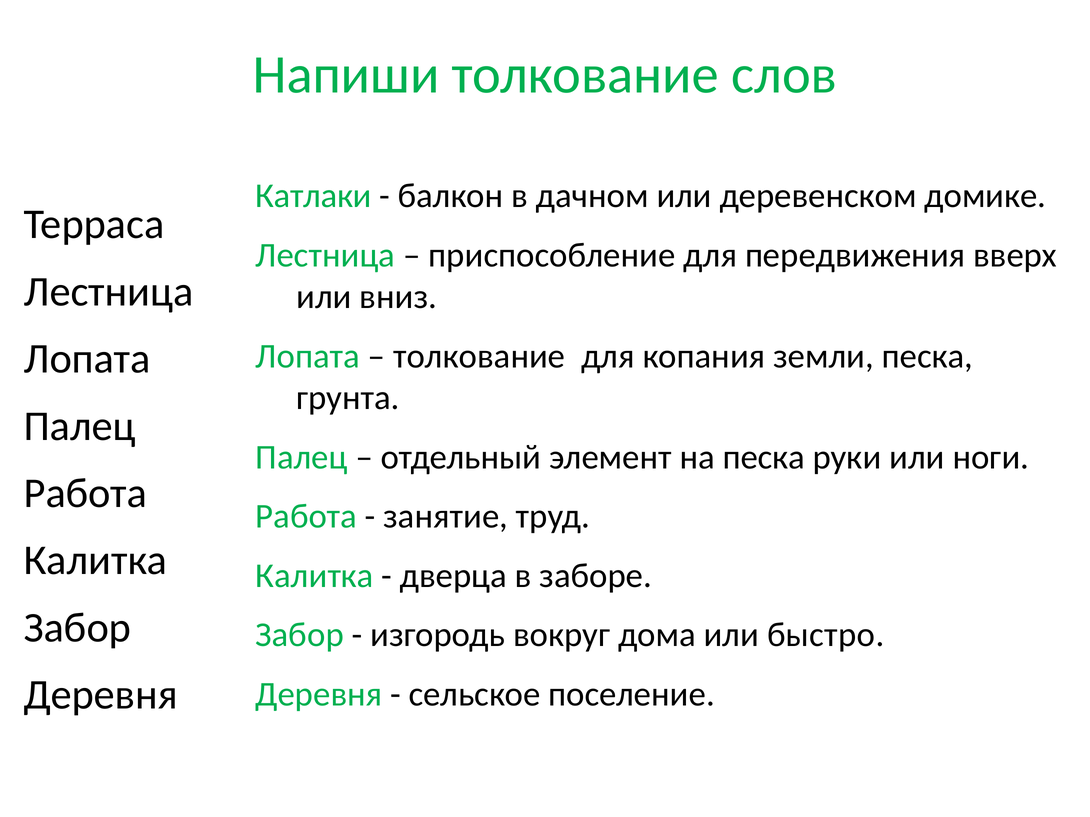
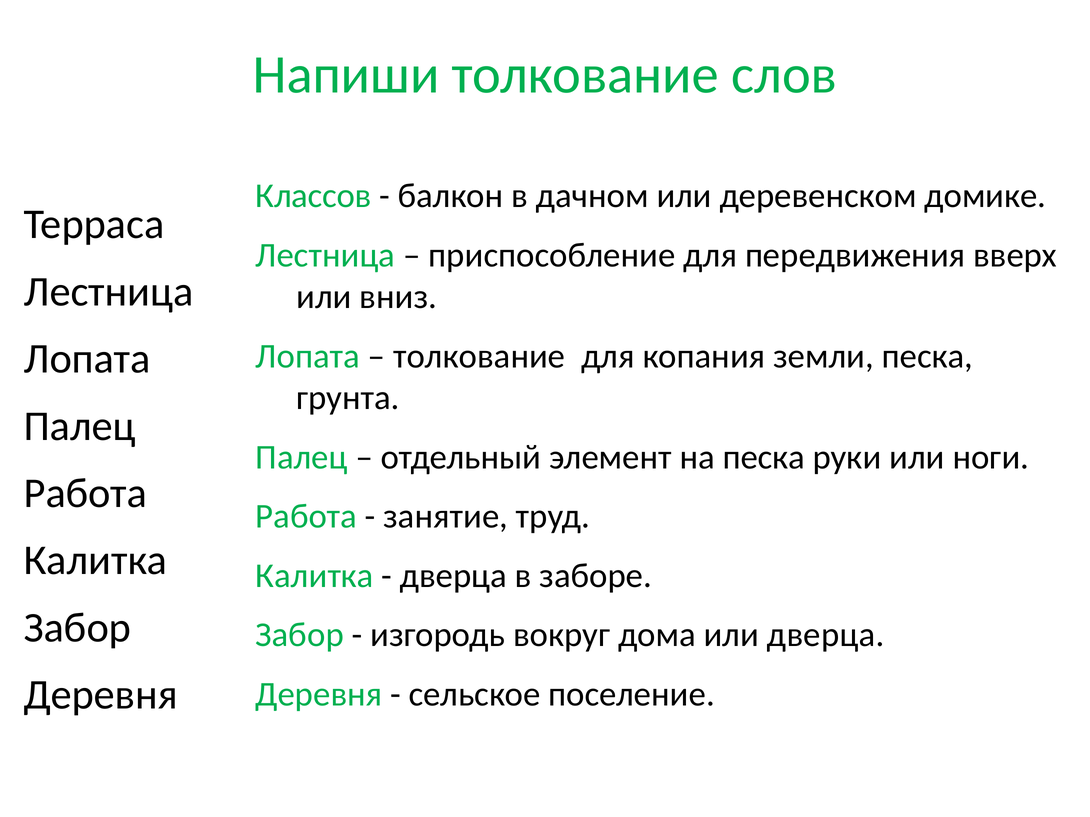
Катлаки: Катлаки -> Классов
или быстро: быстро -> дверца
